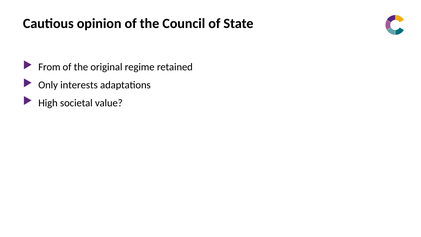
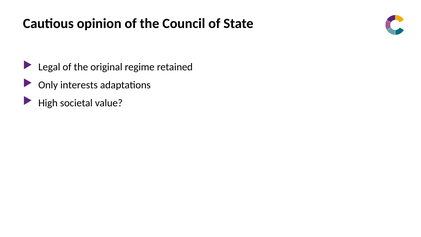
From: From -> Legal
